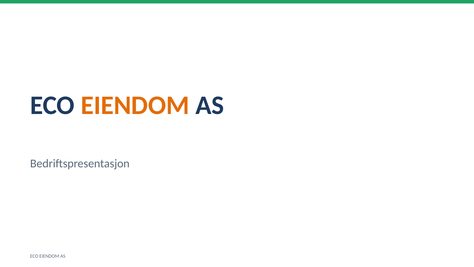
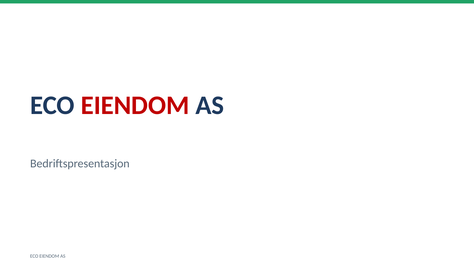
EIENDOM at (135, 105) colour: orange -> red
